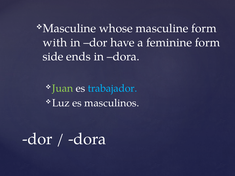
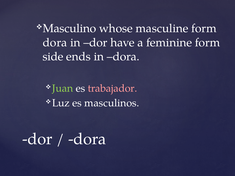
Masculine at (69, 28): Masculine -> Masculino
with at (55, 43): with -> dora
trabajador colour: light blue -> pink
